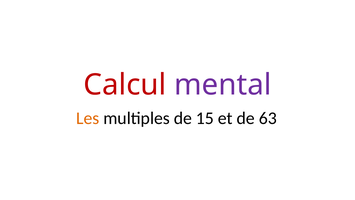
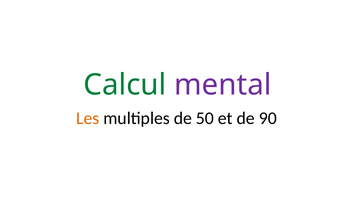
Calcul colour: red -> green
15: 15 -> 50
63: 63 -> 90
